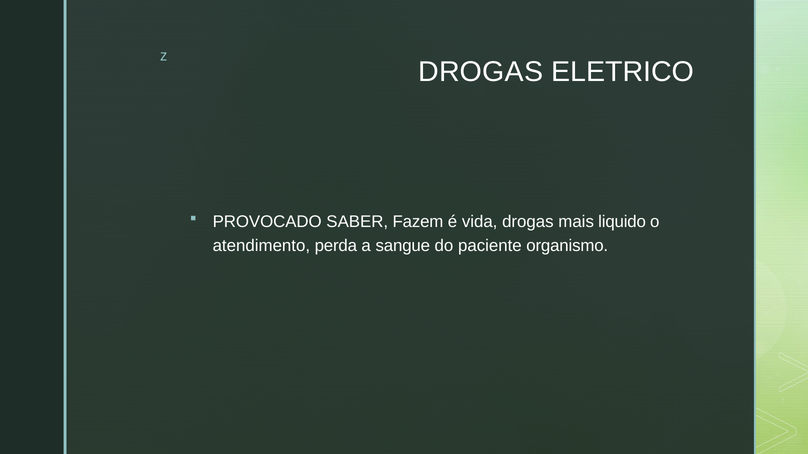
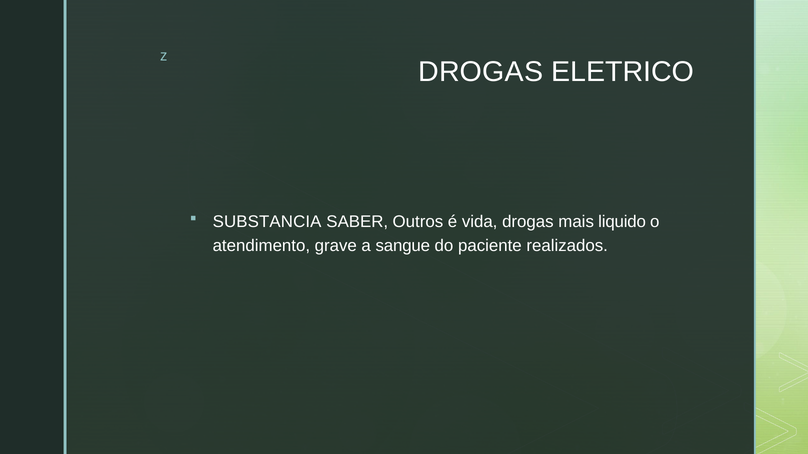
PROVOCADO: PROVOCADO -> SUBSTANCIA
Fazem: Fazem -> Outros
perda: perda -> grave
organismo: organismo -> realizados
